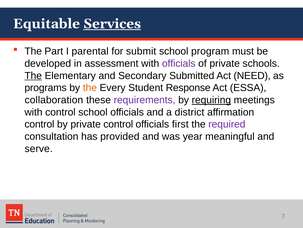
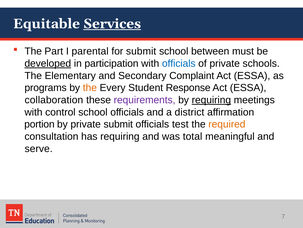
program: program -> between
developed underline: none -> present
assessment: assessment -> participation
officials at (179, 63) colour: purple -> blue
The at (33, 75) underline: present -> none
Submitted: Submitted -> Complaint
NEED at (252, 75): NEED -> ESSA
control at (39, 124): control -> portion
private control: control -> submit
first: first -> test
required colour: purple -> orange
has provided: provided -> requiring
year: year -> total
